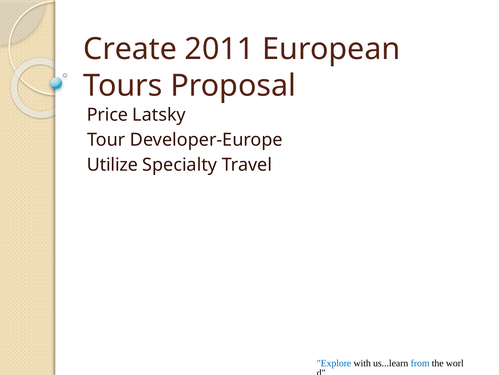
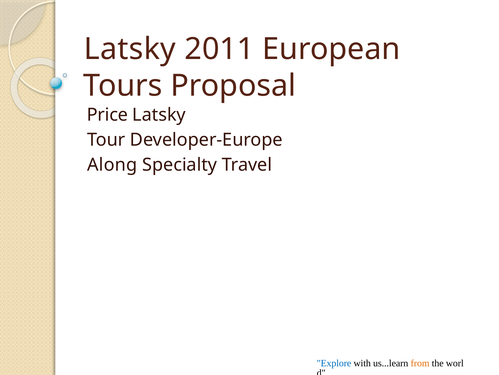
Create at (130, 49): Create -> Latsky
Utilize: Utilize -> Along
from colour: blue -> orange
